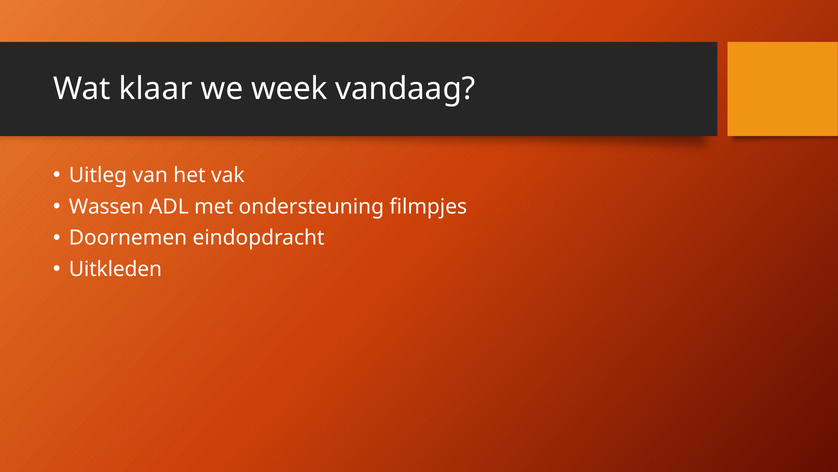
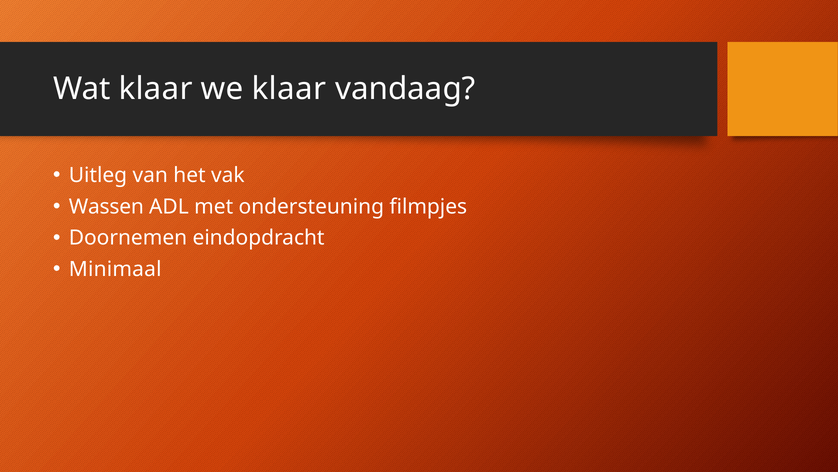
we week: week -> klaar
Uitkleden: Uitkleden -> Minimaal
